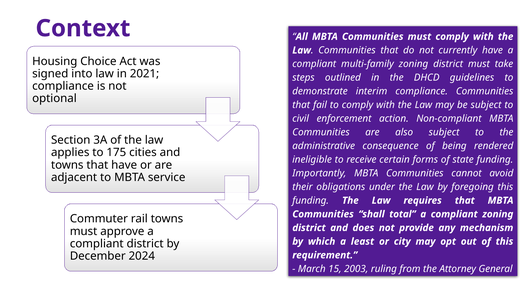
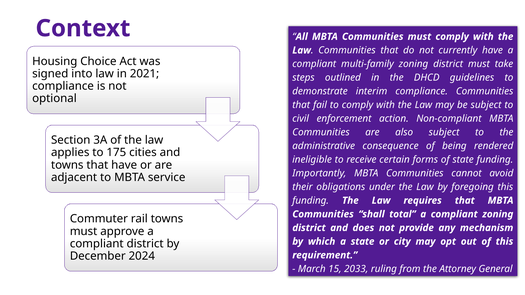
a least: least -> state
2003: 2003 -> 2033
